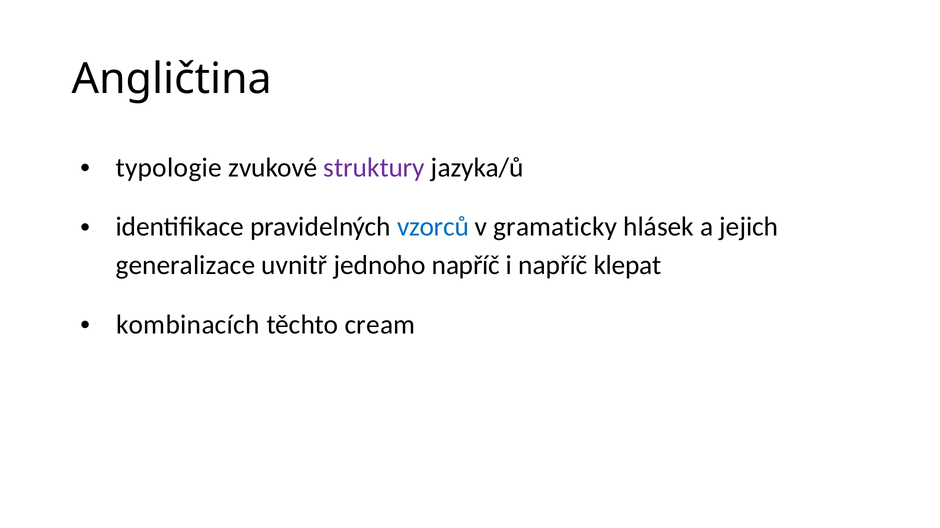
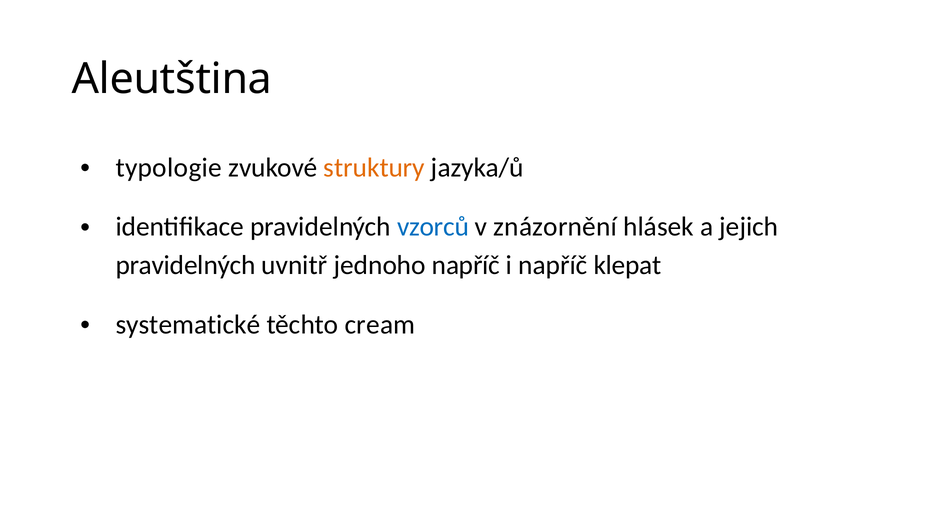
Angličtina: Angličtina -> Aleutština
struktury colour: purple -> orange
gramaticky: gramaticky -> znázornění
generalizace at (185, 266): generalizace -> pravidelných
kombinacích: kombinacích -> systematické
